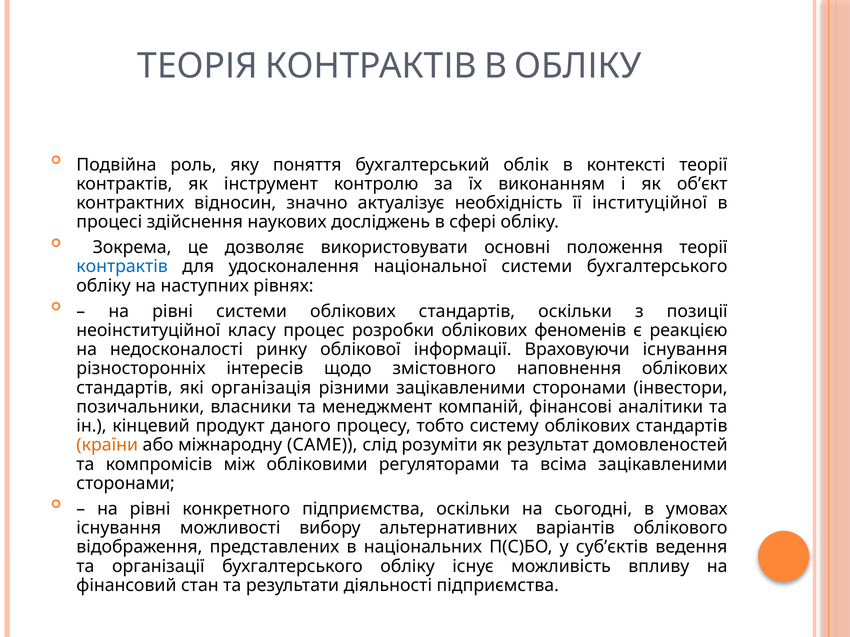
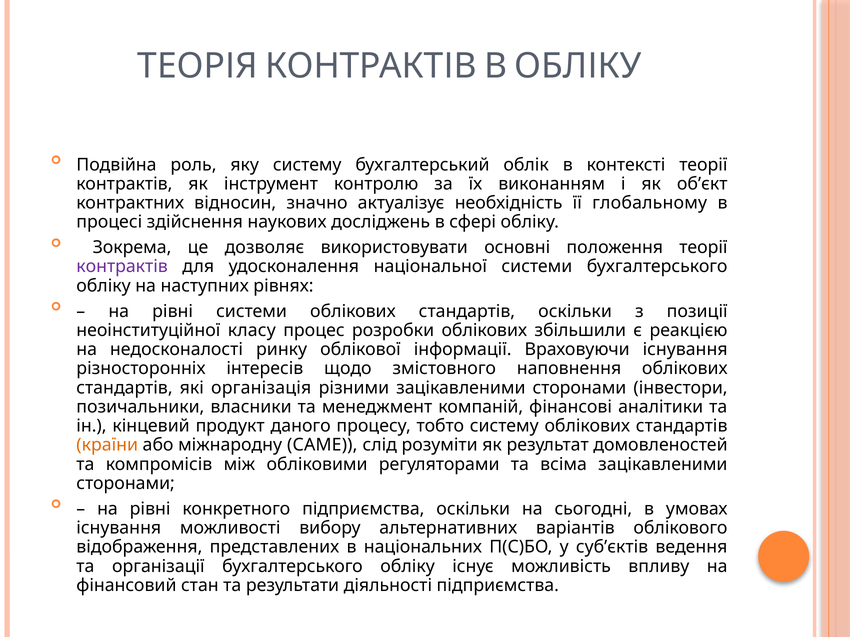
яку поняття: поняття -> систему
інституційної: інституційної -> глобальному
контрактів at (122, 267) colour: blue -> purple
феноменів: феноменів -> збільшили
